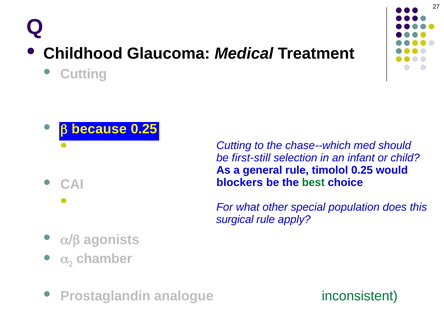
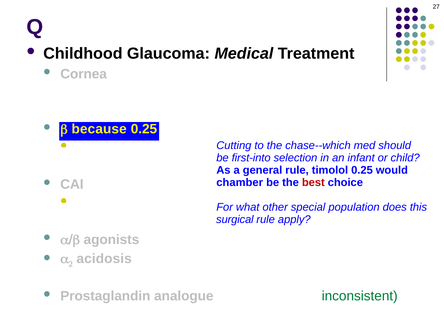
Cutting at (84, 74): Cutting -> Cornea
first-still: first-still -> first-into
blockers: blockers -> chamber
best colour: green -> red
chamber at (104, 259): chamber -> acidosis
